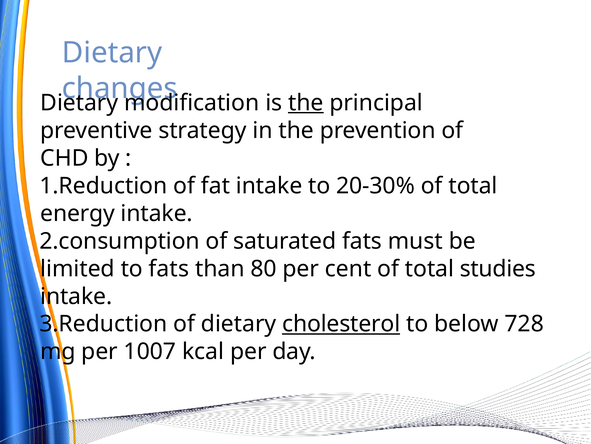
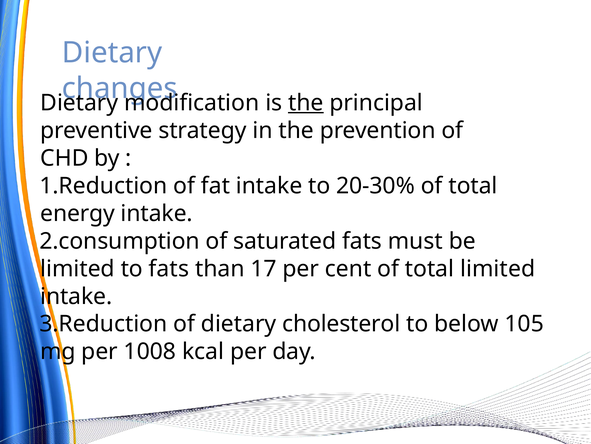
80: 80 -> 17
total studies: studies -> limited
cholesterol underline: present -> none
728: 728 -> 105
1007: 1007 -> 1008
